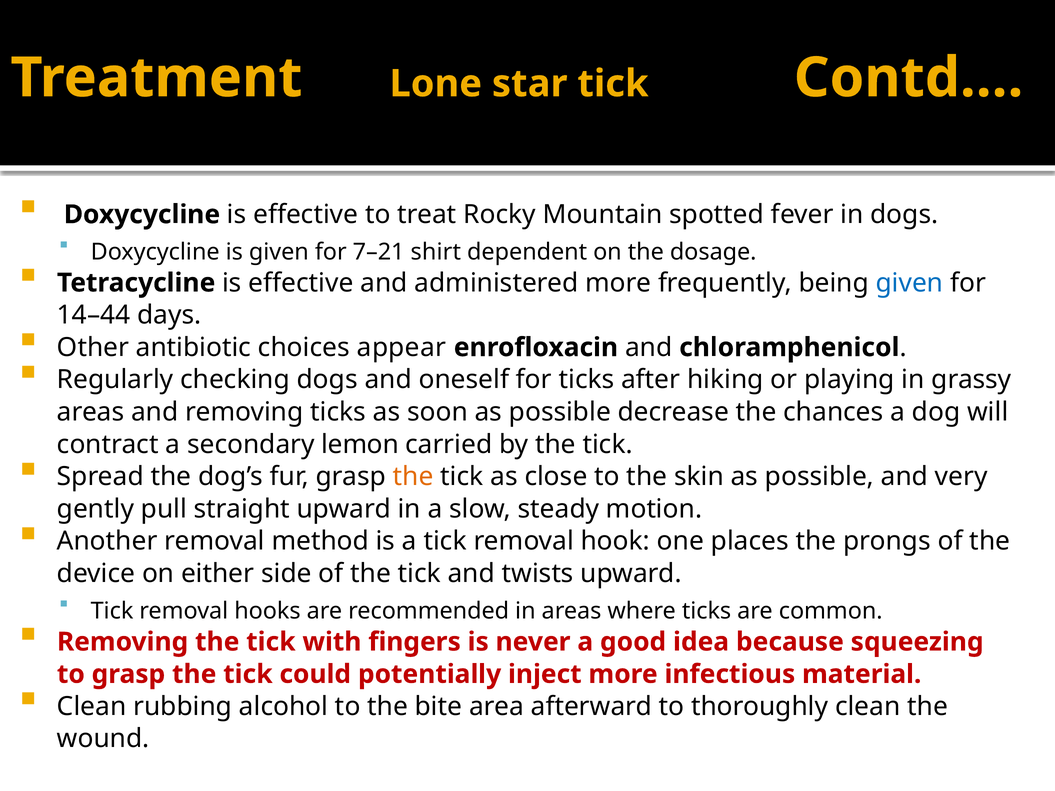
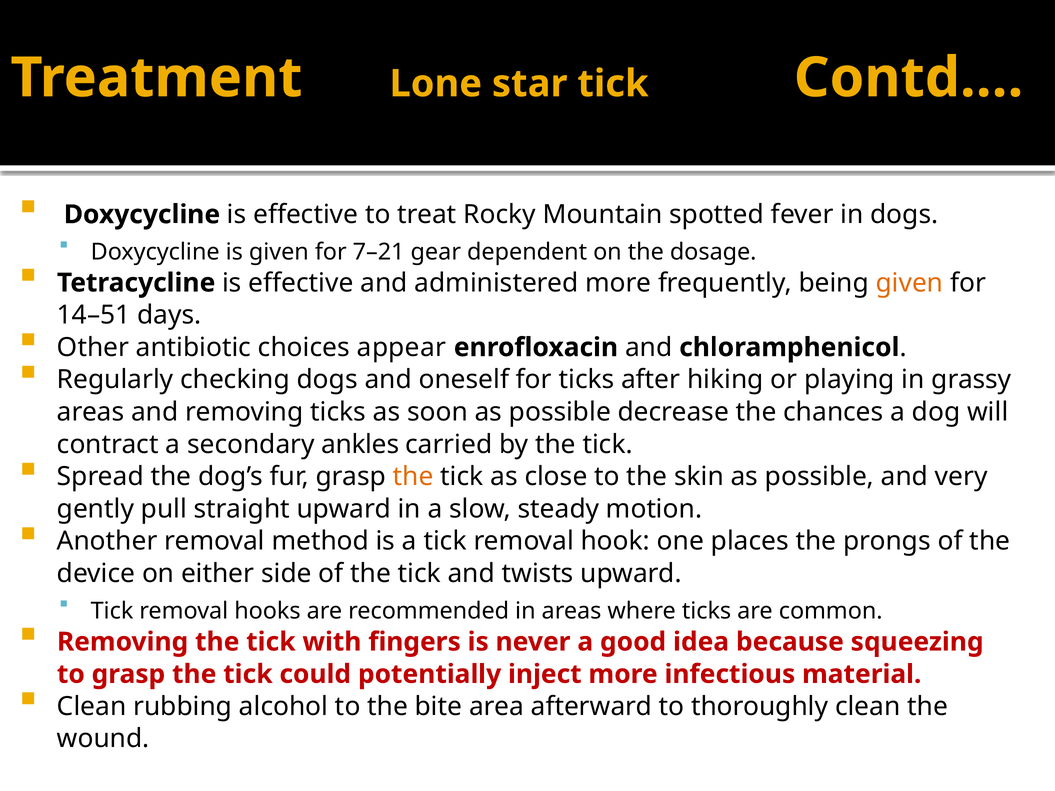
shirt: shirt -> gear
given at (909, 283) colour: blue -> orange
14–44: 14–44 -> 14–51
lemon: lemon -> ankles
